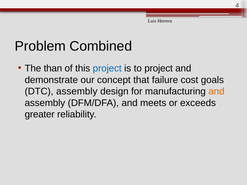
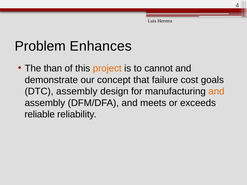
Combined: Combined -> Enhances
project at (107, 68) colour: blue -> orange
to project: project -> cannot
greater: greater -> reliable
